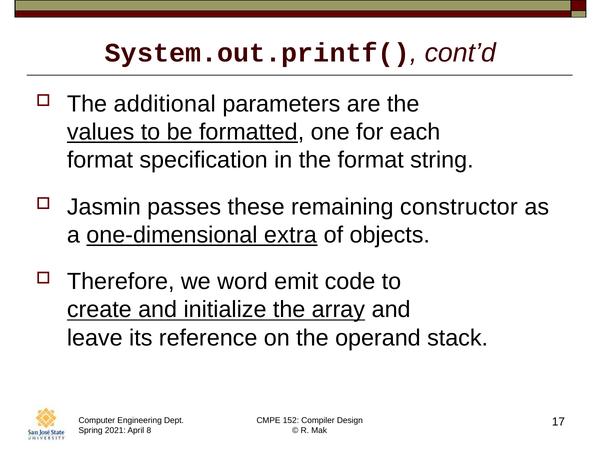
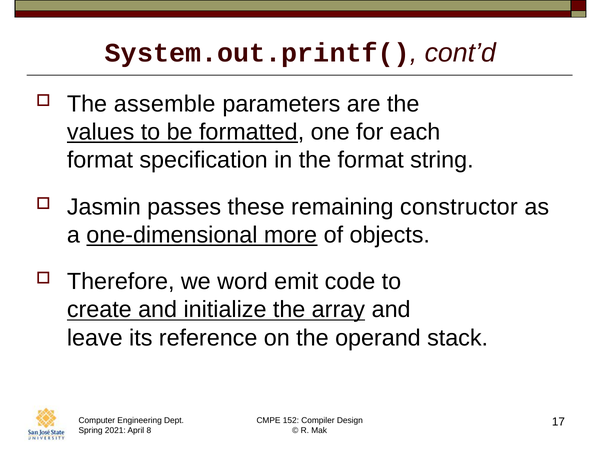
additional: additional -> assemble
extra: extra -> more
